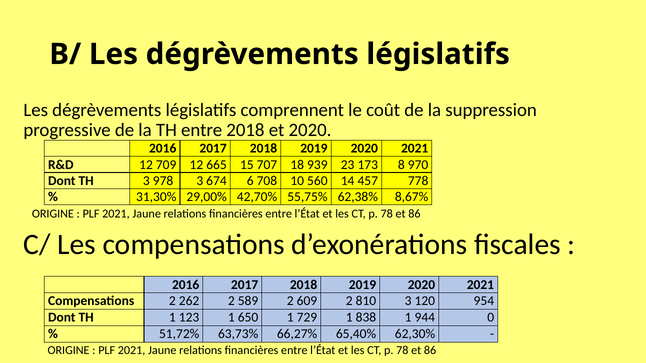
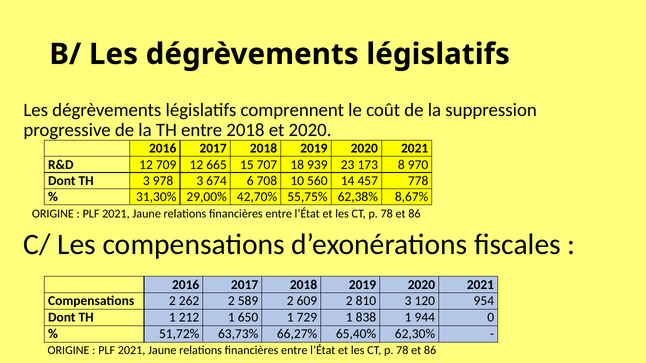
123: 123 -> 212
